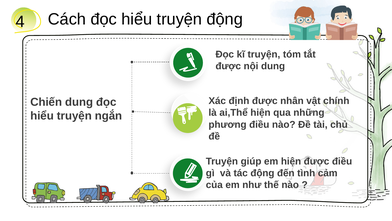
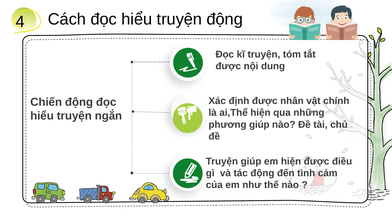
Chiến dung: dung -> động
phương điều: điều -> giúp
